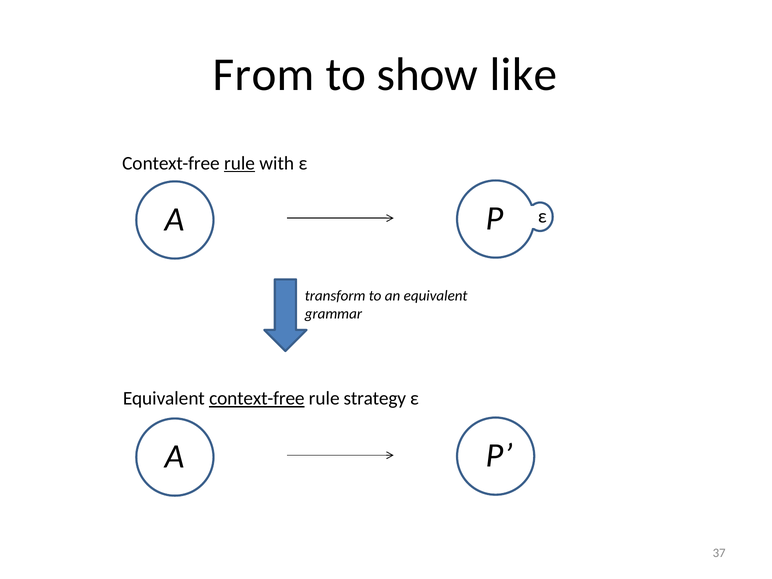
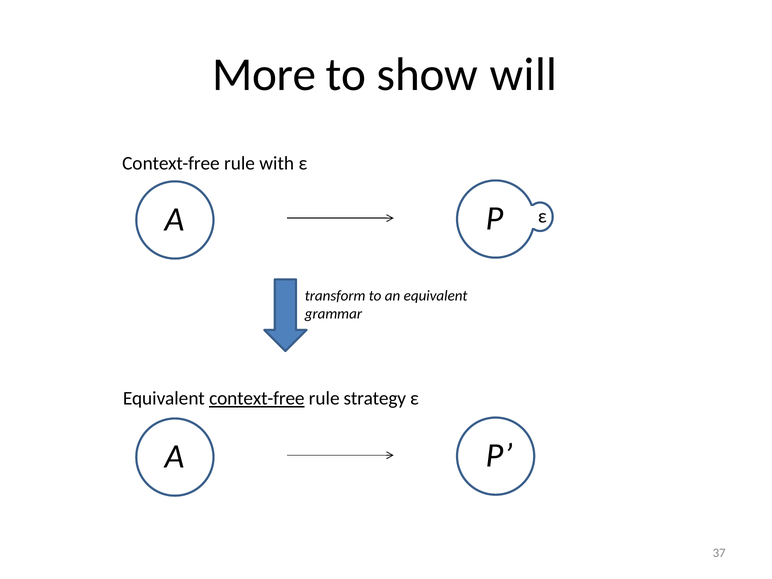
From: From -> More
like: like -> will
rule at (239, 163) underline: present -> none
